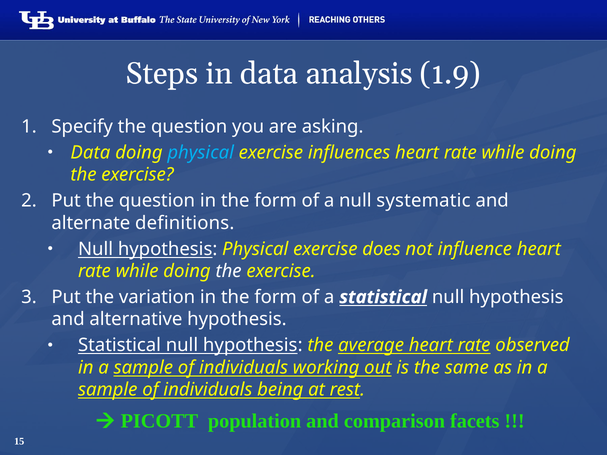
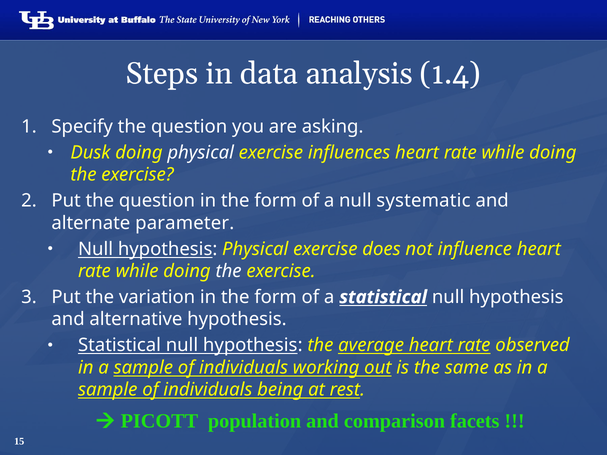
1.9: 1.9 -> 1.4
Data at (90, 153): Data -> Dusk
physical at (201, 153) colour: light blue -> white
definitions: definitions -> parameter
